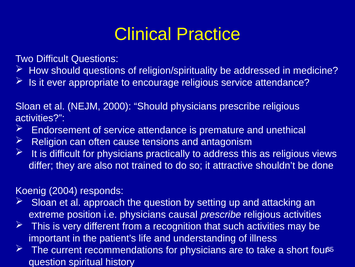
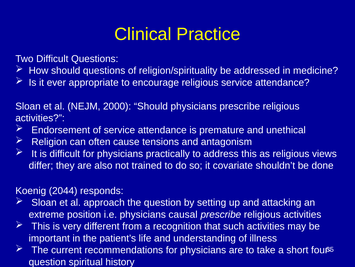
attractive: attractive -> covariate
2004: 2004 -> 2044
